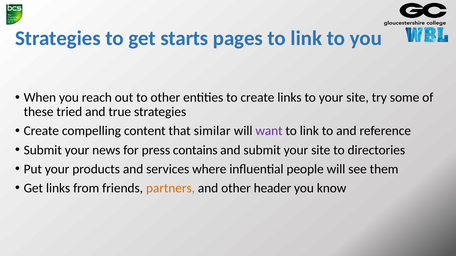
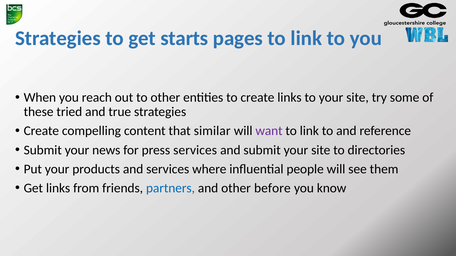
press contains: contains -> services
partners colour: orange -> blue
header: header -> before
